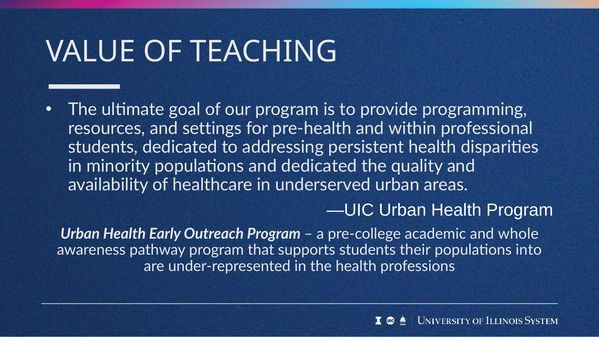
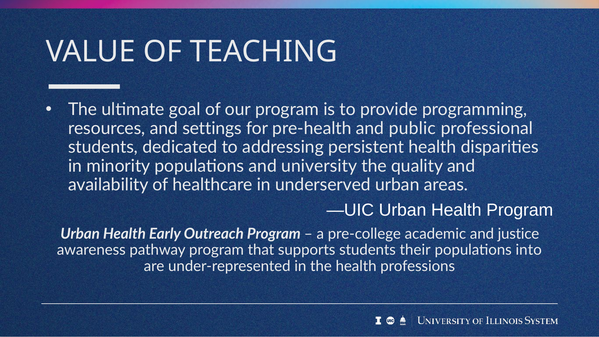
within: within -> public
and dedicated: dedicated -> university
whole: whole -> justice
